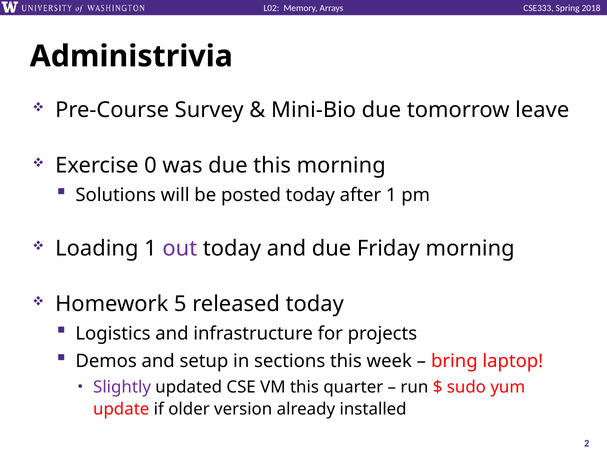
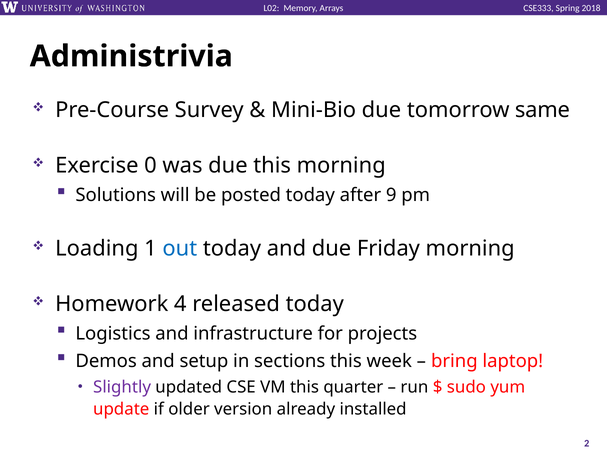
leave: leave -> same
after 1: 1 -> 9
out colour: purple -> blue
5: 5 -> 4
